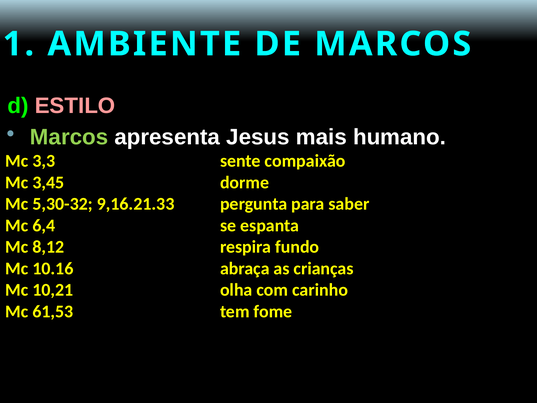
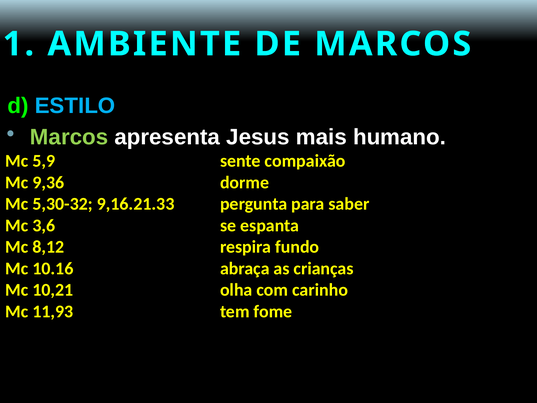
ESTILO colour: pink -> light blue
3,3: 3,3 -> 5,9
3,45: 3,45 -> 9,36
6,4: 6,4 -> 3,6
61,53: 61,53 -> 11,93
